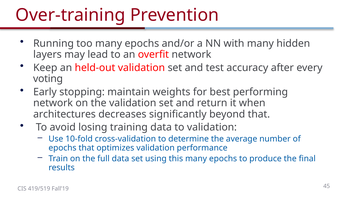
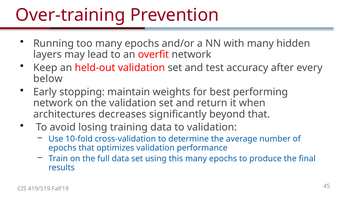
voting: voting -> below
